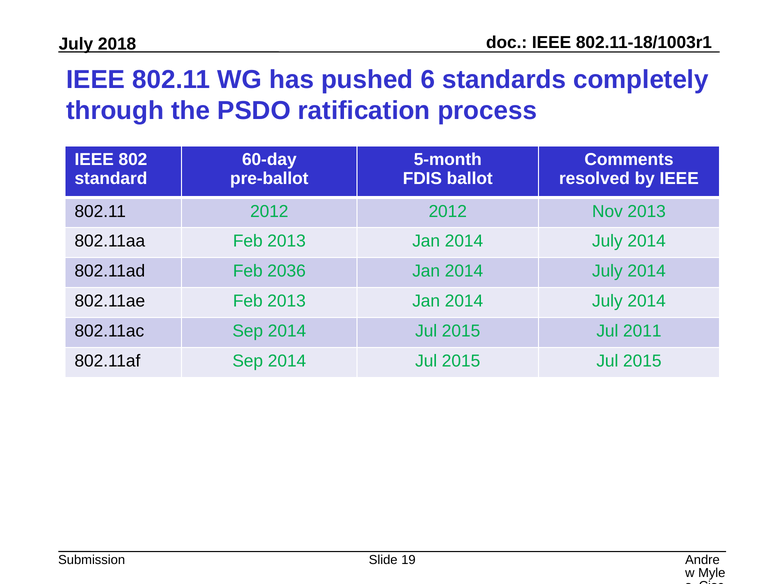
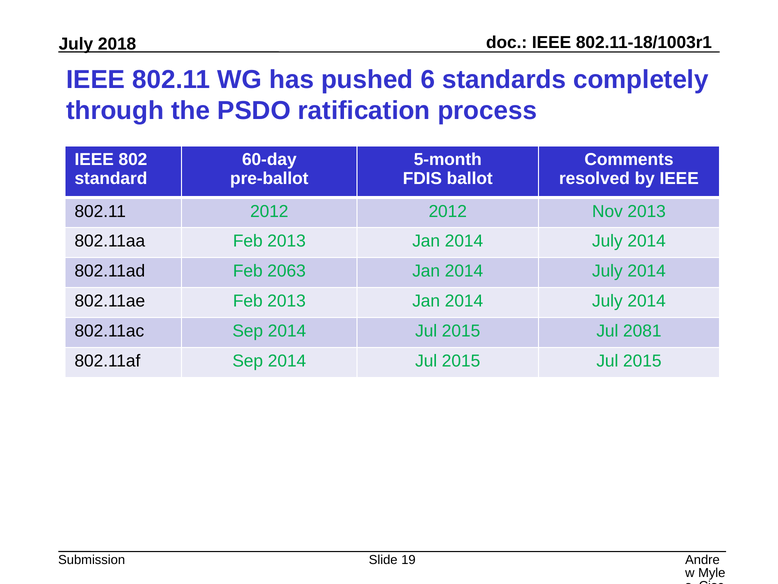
2036: 2036 -> 2063
2011: 2011 -> 2081
